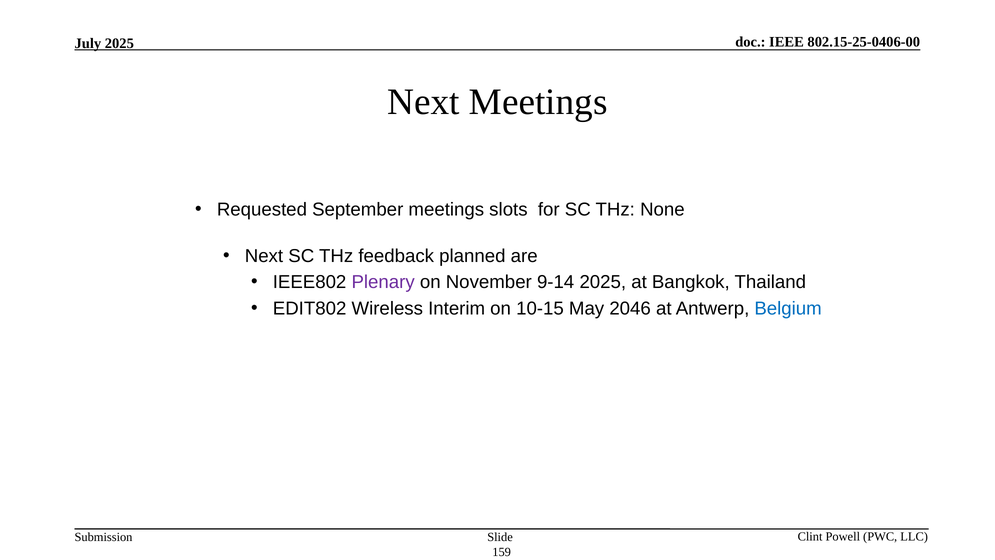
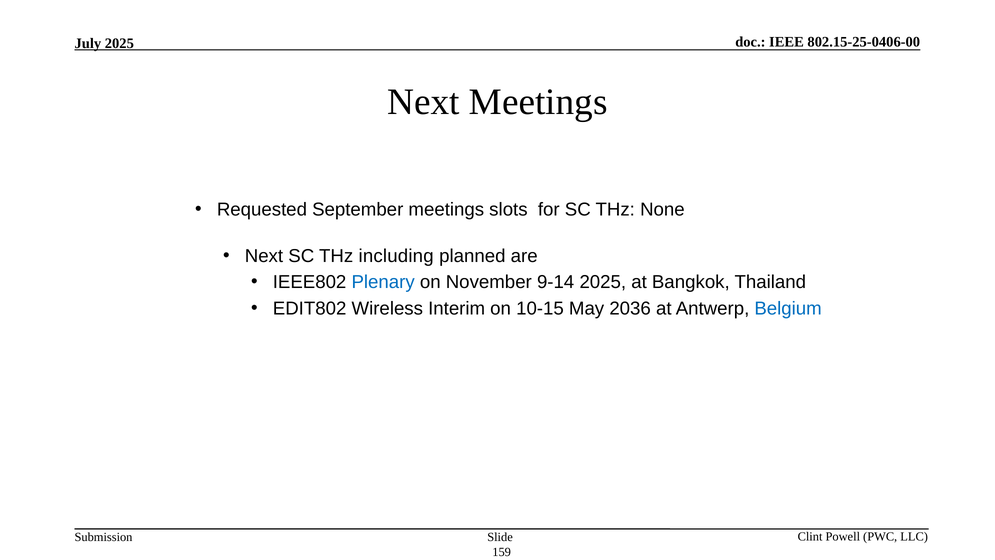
feedback: feedback -> including
Plenary colour: purple -> blue
2046: 2046 -> 2036
